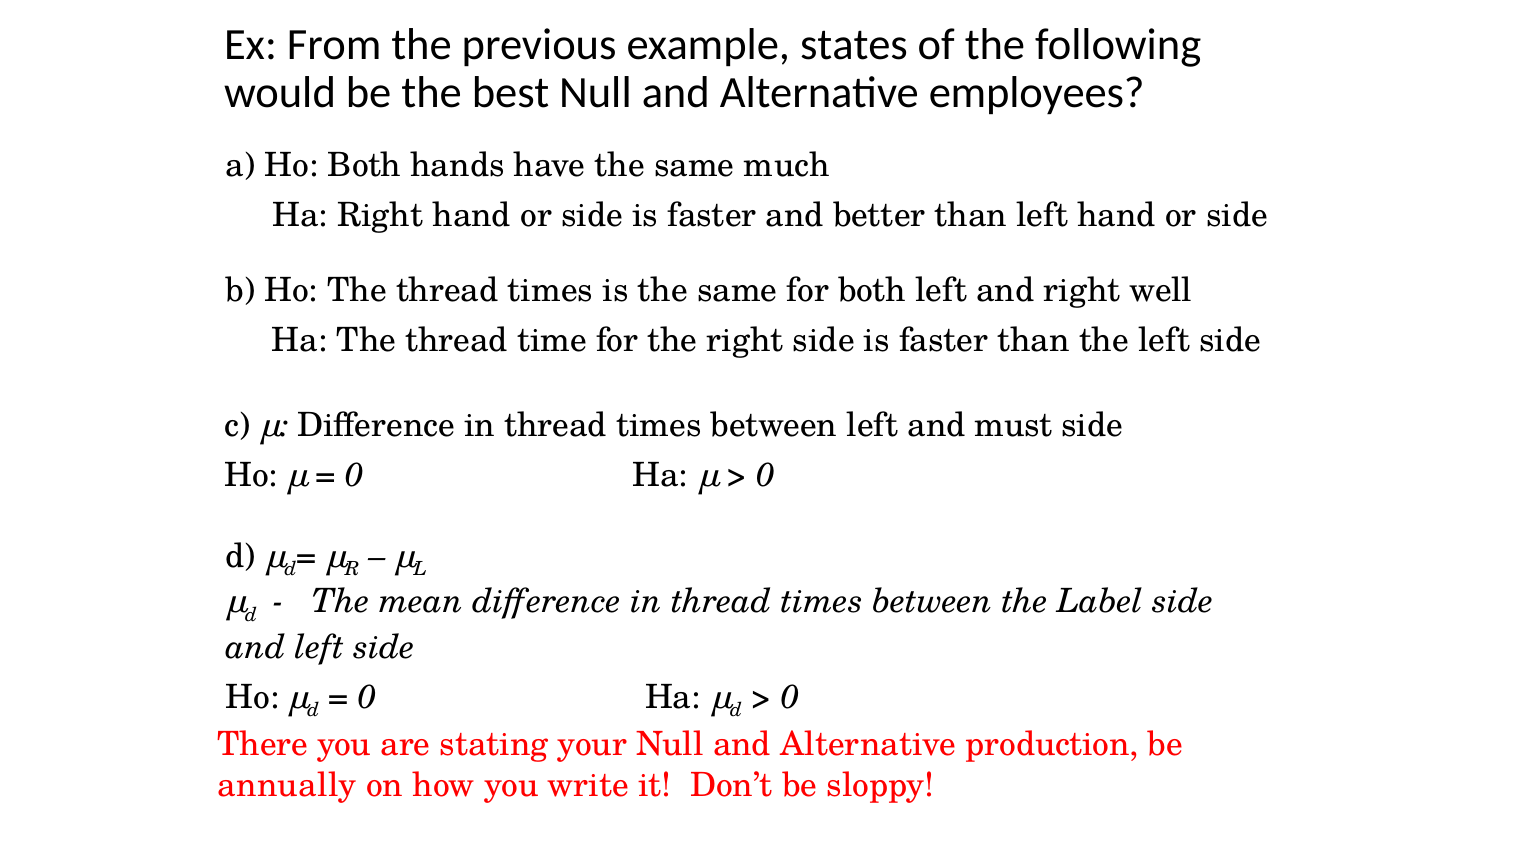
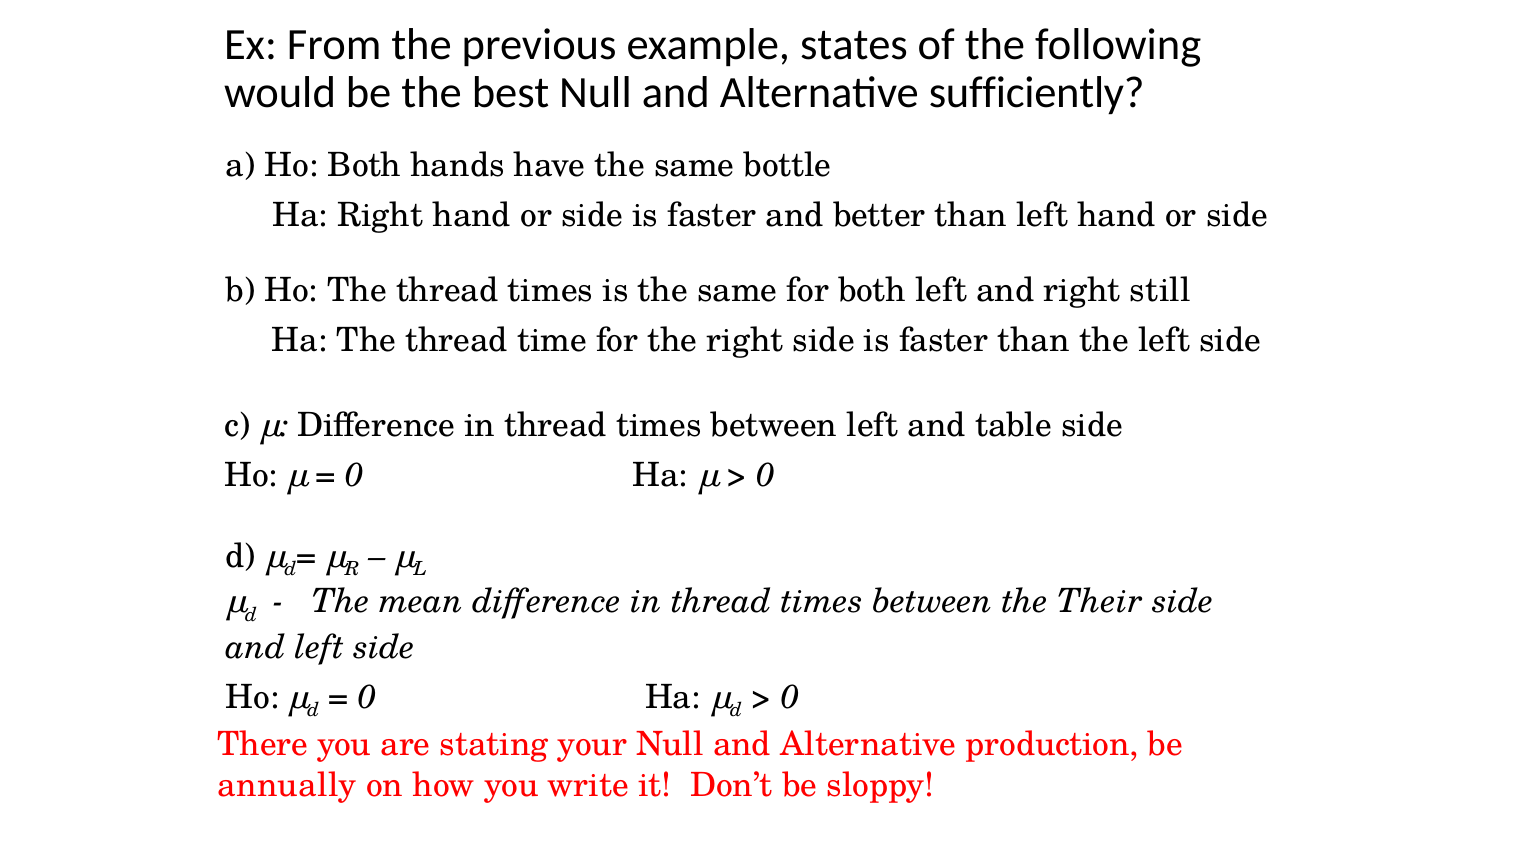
employees: employees -> sufficiently
much: much -> bottle
well: well -> still
must: must -> table
Label: Label -> Their
